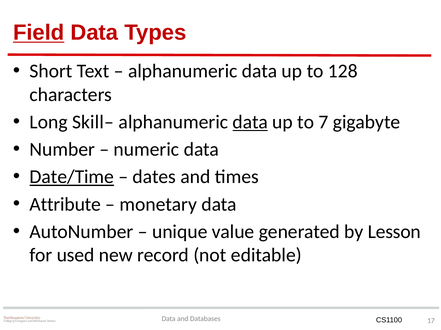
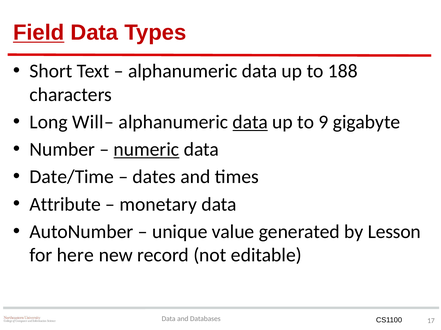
128: 128 -> 188
Skill–: Skill– -> Will–
7: 7 -> 9
numeric underline: none -> present
Date/Time underline: present -> none
used: used -> here
